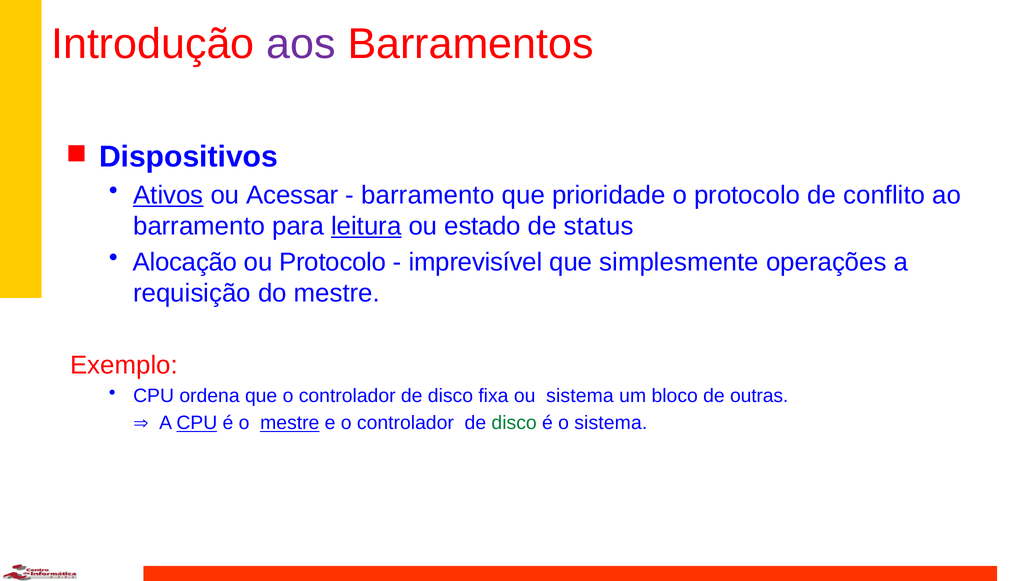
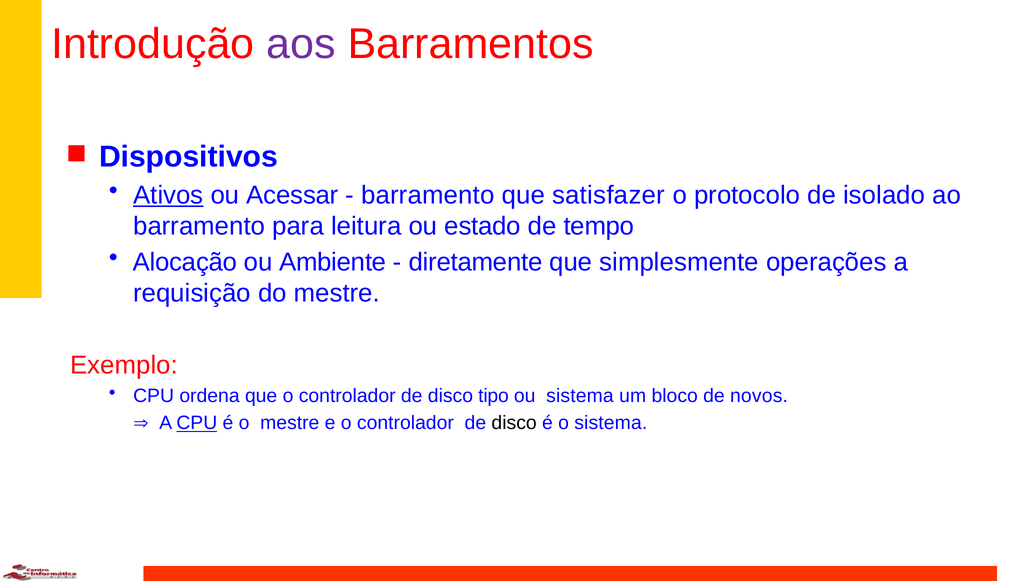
prioridade: prioridade -> satisfazer
conflito: conflito -> isolado
leitura underline: present -> none
status: status -> tempo
ou Protocolo: Protocolo -> Ambiente
imprevisível: imprevisível -> diretamente
fixa: fixa -> tipo
outras: outras -> novos
mestre at (290, 423) underline: present -> none
disco at (514, 423) colour: green -> black
